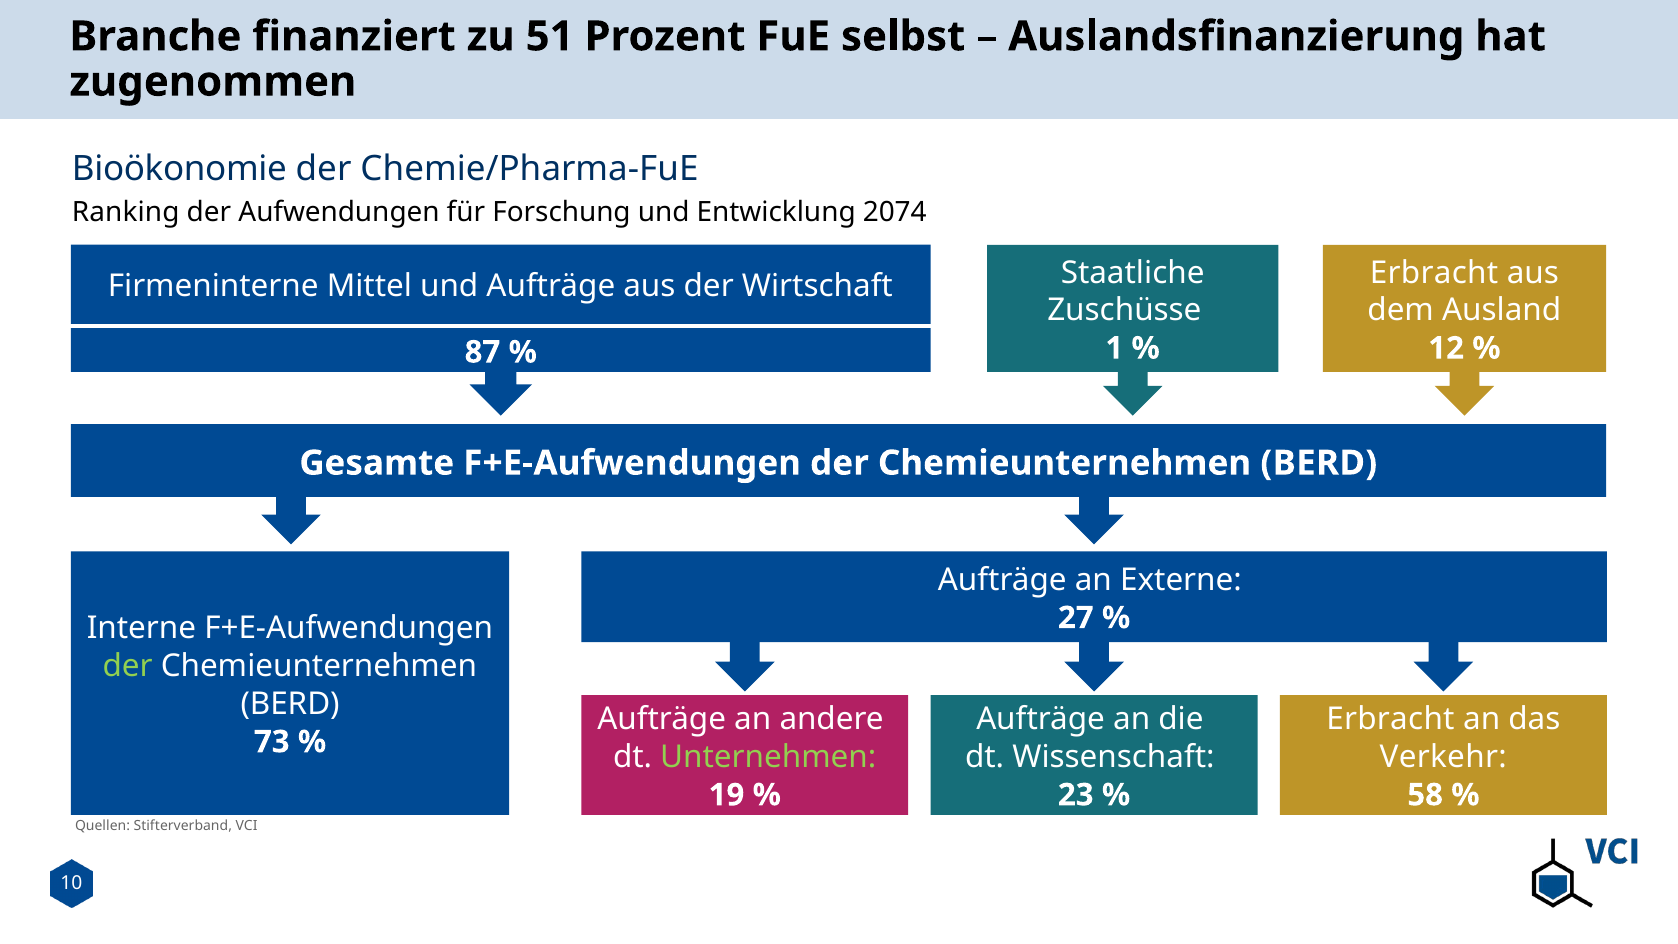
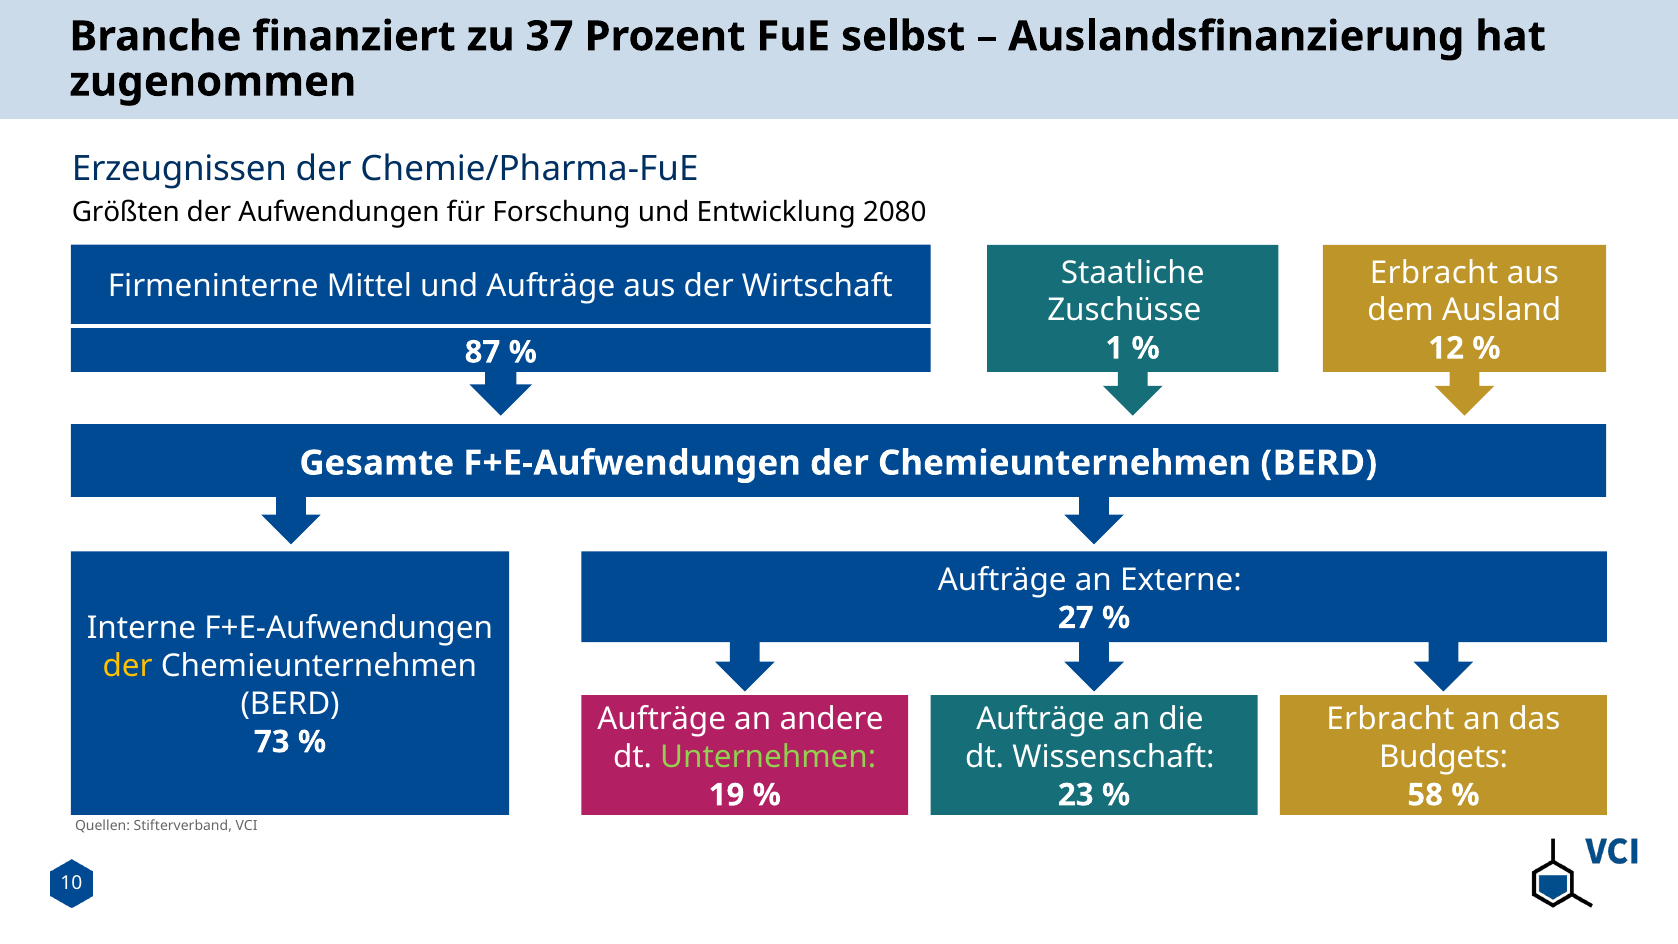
51: 51 -> 37
Bioökonomie: Bioökonomie -> Erzeugnissen
Ranking: Ranking -> Größten
2074: 2074 -> 2080
der at (128, 666) colour: light green -> yellow
Verkehr: Verkehr -> Budgets
